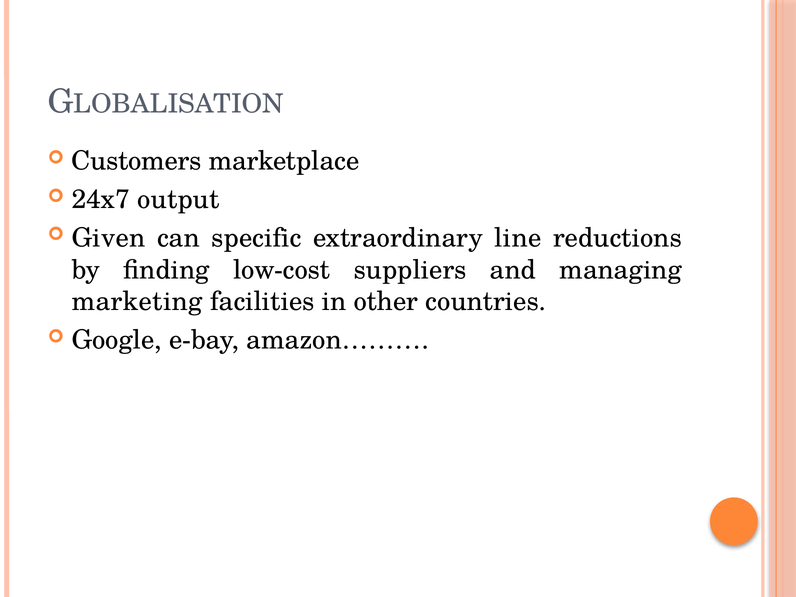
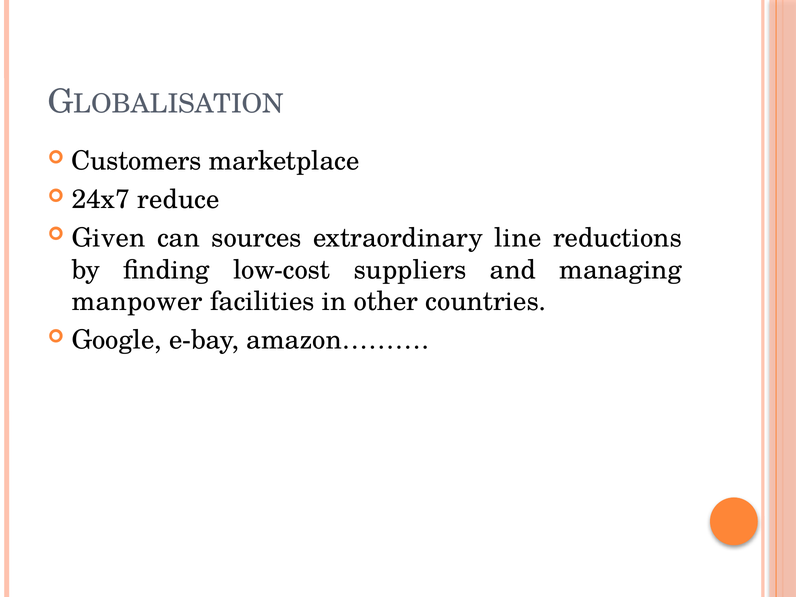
output: output -> reduce
specific: specific -> sources
marketing: marketing -> manpower
